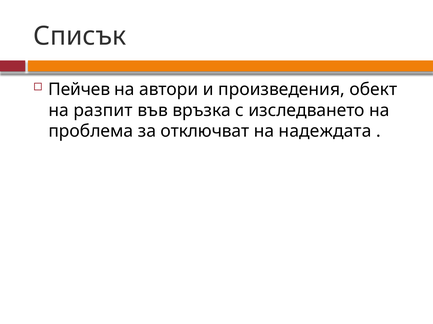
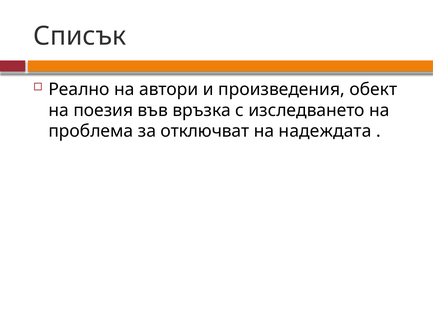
Пейчев: Пейчев -> Реално
разпит: разпит -> поезия
